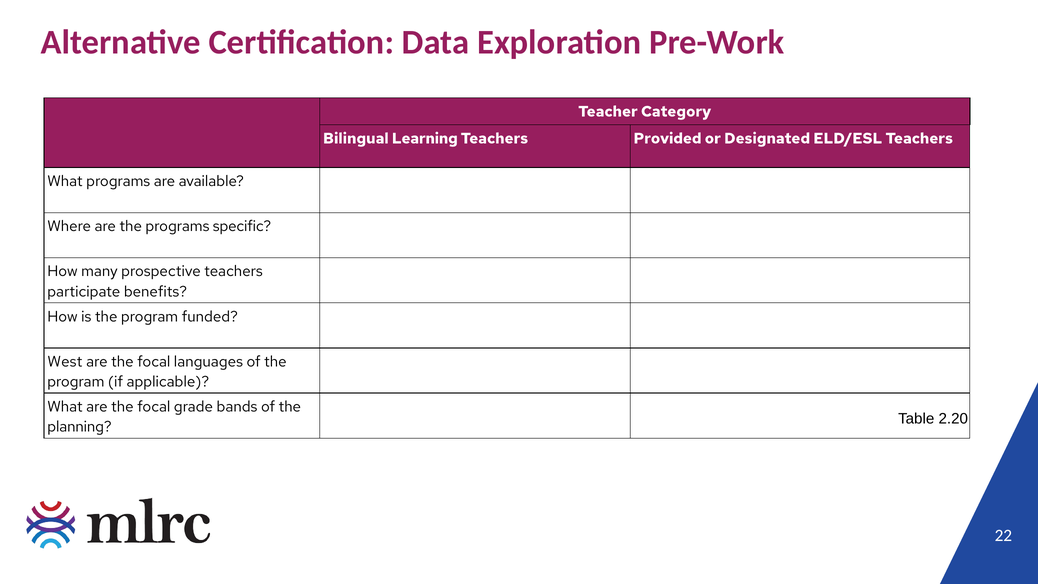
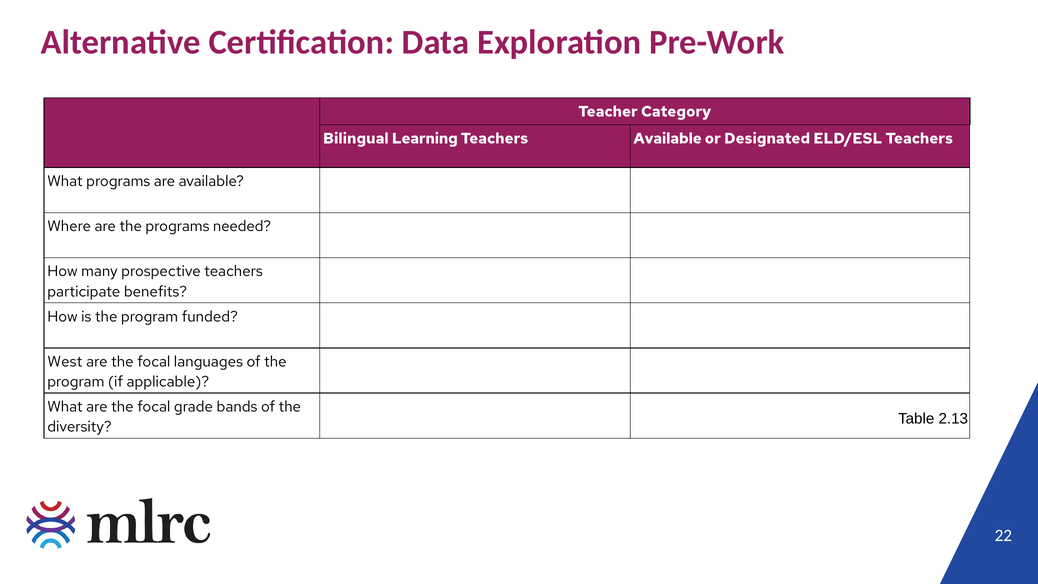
Teachers Provided: Provided -> Available
specific: specific -> needed
2.20: 2.20 -> 2.13
planning: planning -> diversity
